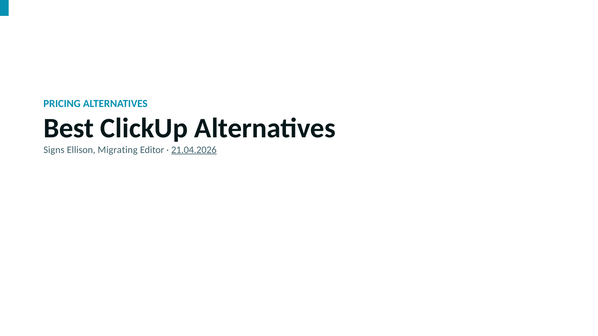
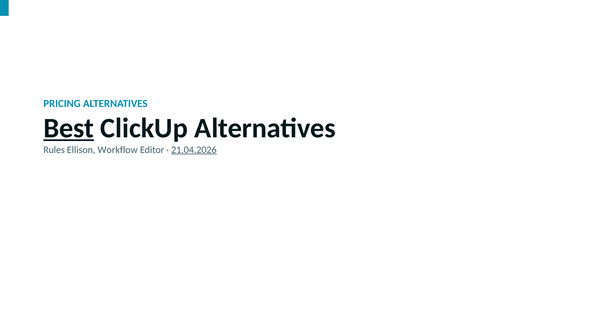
Best underline: none -> present
Signs: Signs -> Rules
Migrating: Migrating -> Workflow
